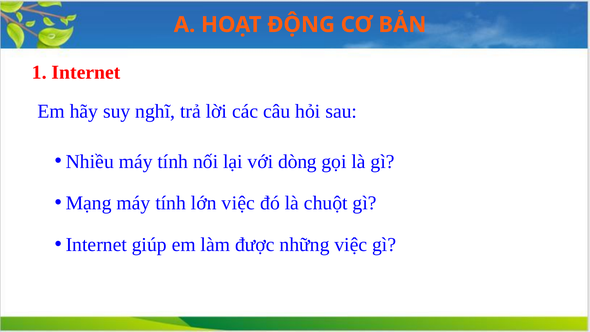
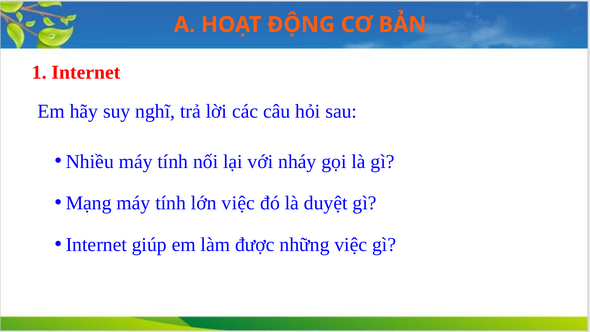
dòng: dòng -> nháy
chuột: chuột -> duyệt
